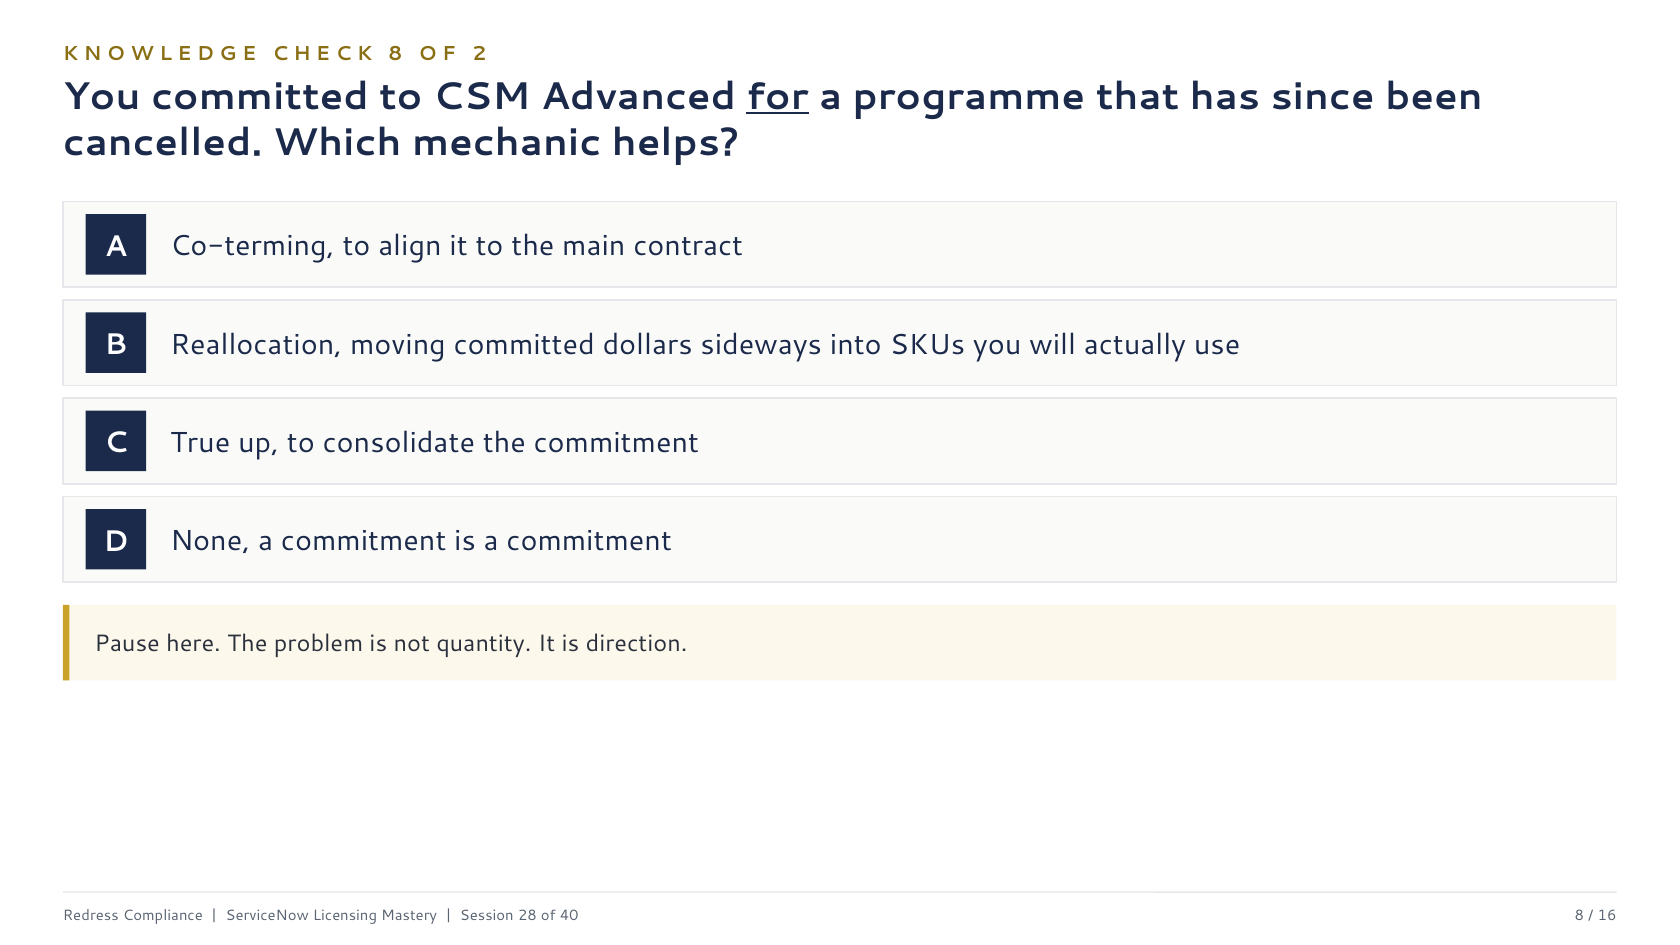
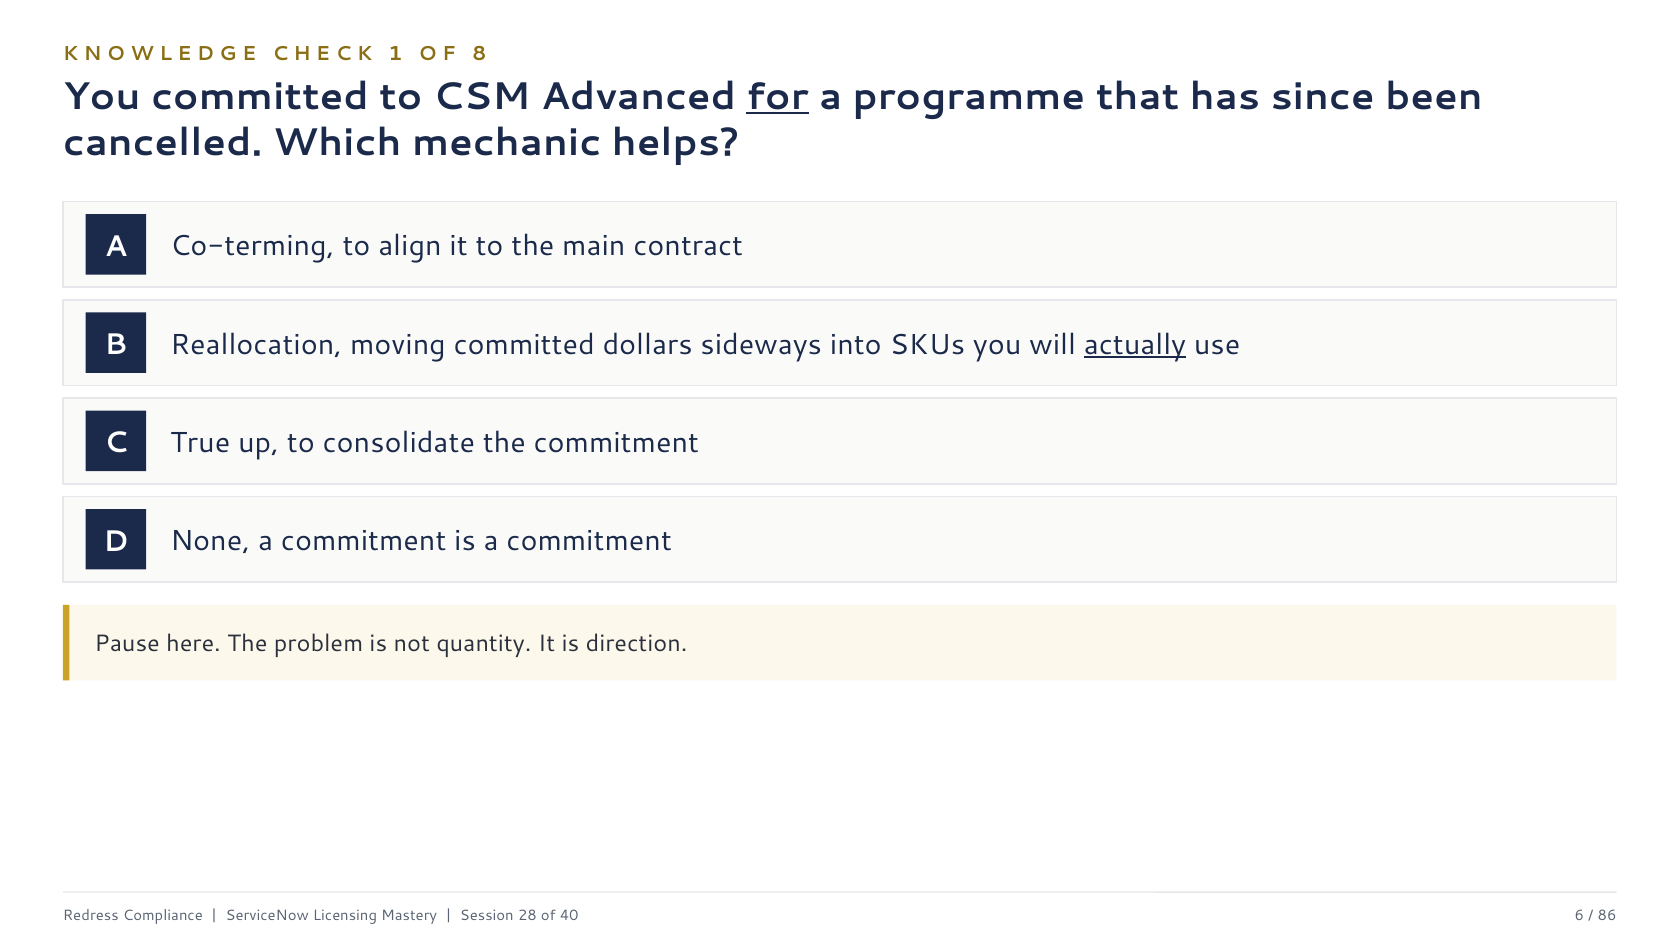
8 at (395, 54): 8 -> 1
2: 2 -> 8
actually underline: none -> present
40 8: 8 -> 6
16: 16 -> 86
